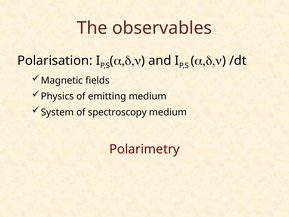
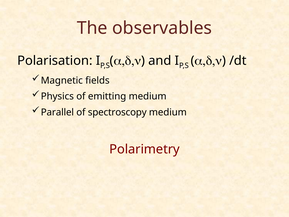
System: System -> Parallel
